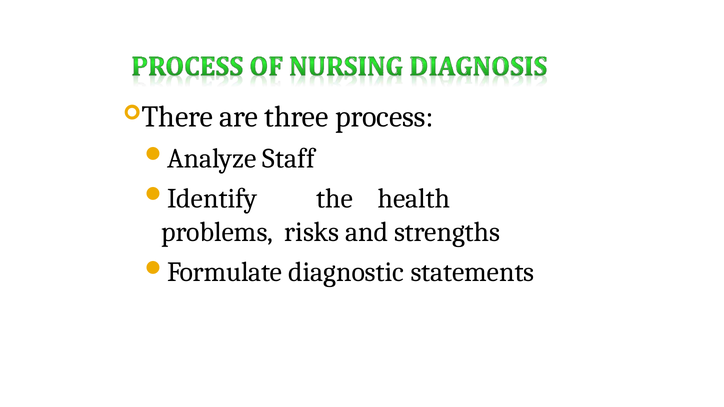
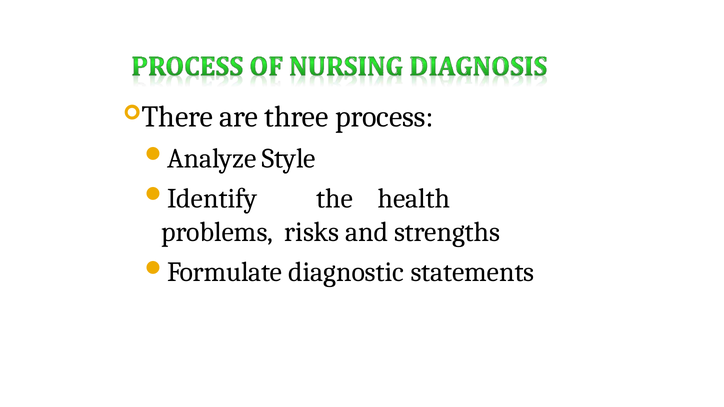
Staff: Staff -> Style
